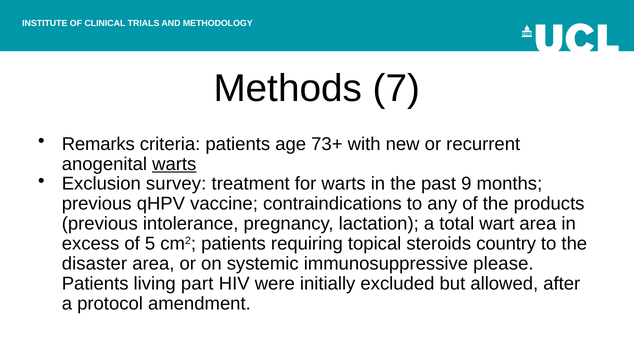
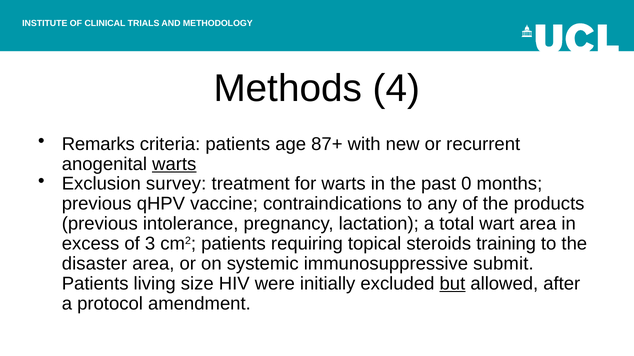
7: 7 -> 4
73+: 73+ -> 87+
9: 9 -> 0
5: 5 -> 3
country: country -> training
please: please -> submit
part: part -> size
but underline: none -> present
